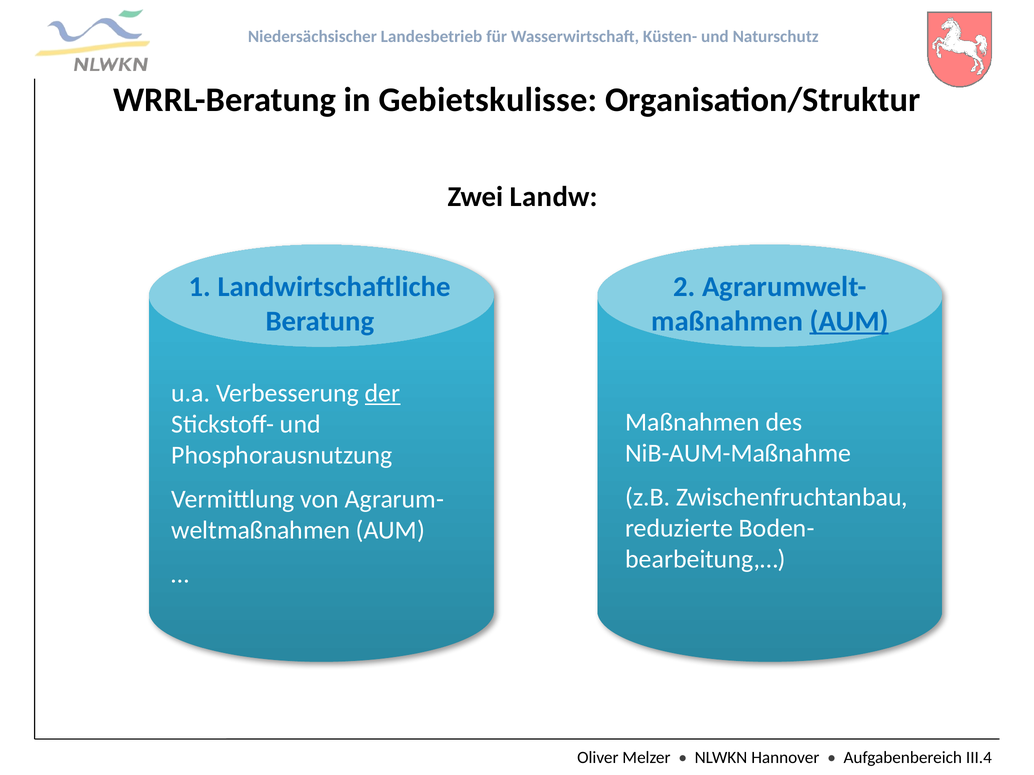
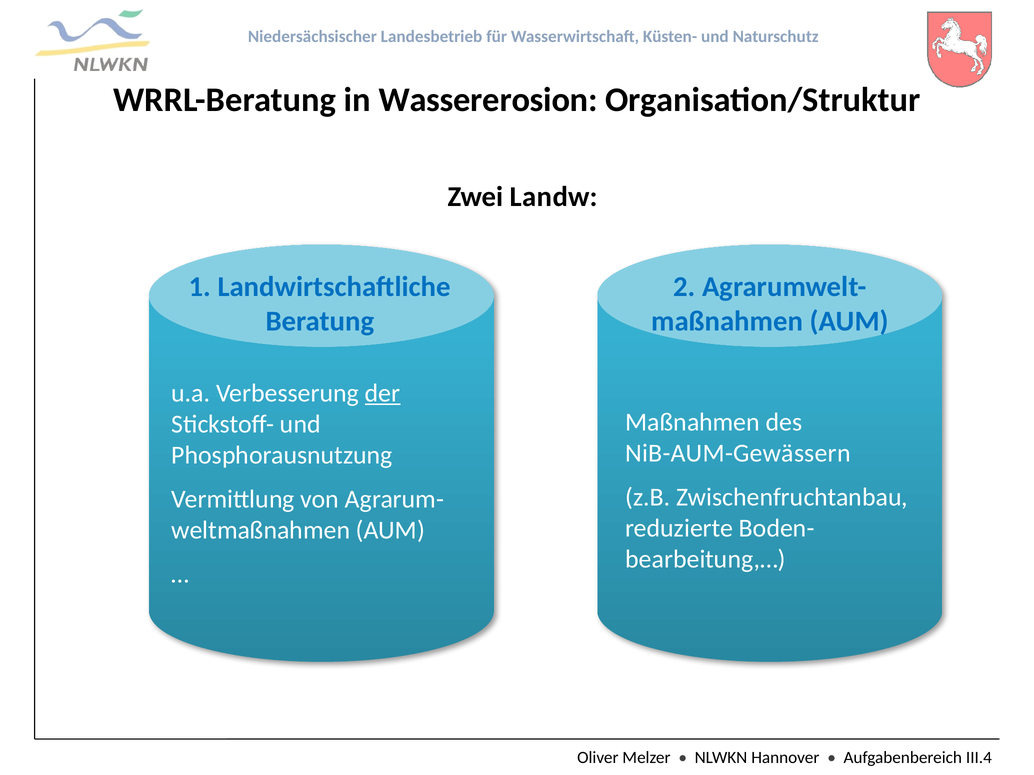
Gebietskulisse: Gebietskulisse -> Wassererosion
AUM at (849, 321) underline: present -> none
NiB-AUM-Maßnahme: NiB-AUM-Maßnahme -> NiB-AUM-Gewässern
